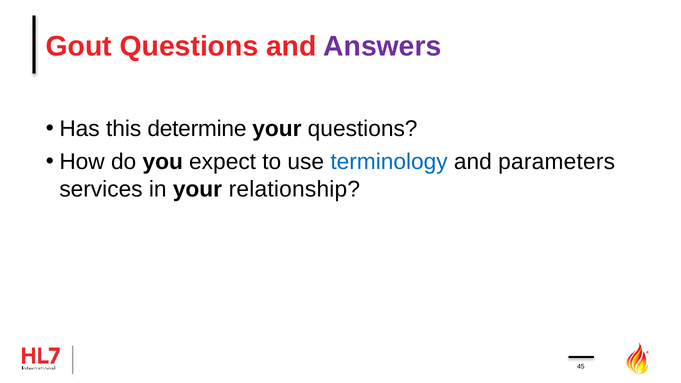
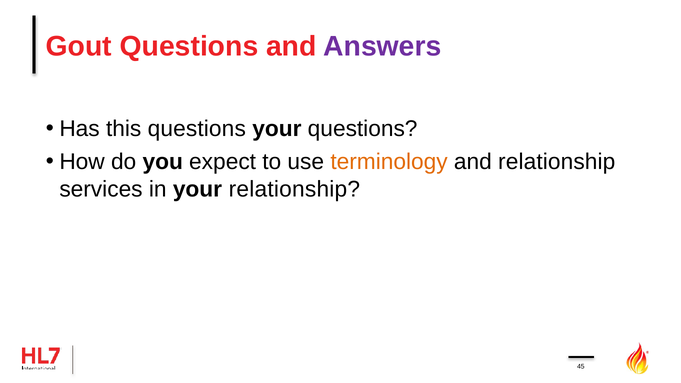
this determine: determine -> questions
terminology colour: blue -> orange
and parameters: parameters -> relationship
